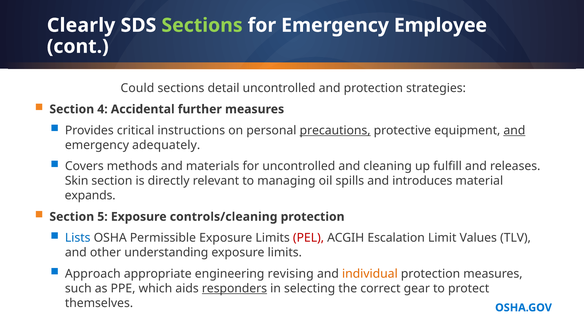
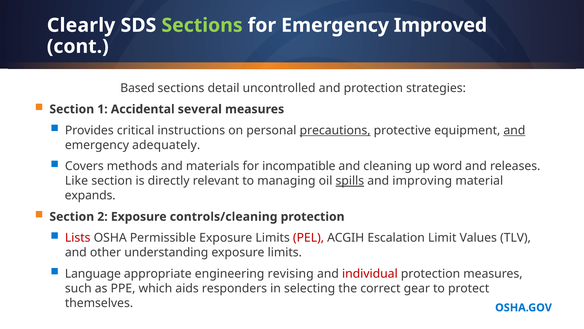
Employee: Employee -> Improved
Could: Could -> Based
4: 4 -> 1
further: further -> several
for uncontrolled: uncontrolled -> incompatible
fulfill: fulfill -> word
Skin: Skin -> Like
spills underline: none -> present
introduces: introduces -> improving
5: 5 -> 2
Lists colour: blue -> red
Approach: Approach -> Language
individual colour: orange -> red
responders underline: present -> none
